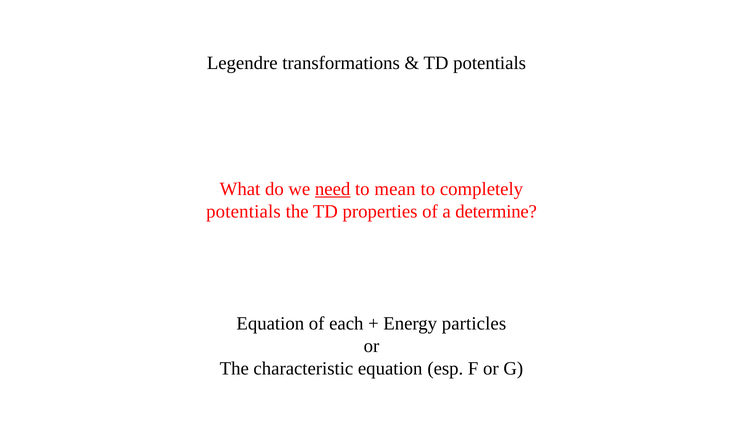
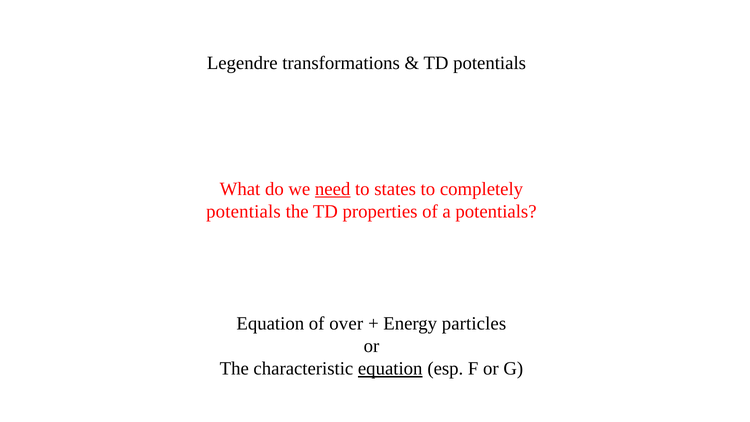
mean: mean -> states
a determine: determine -> potentials
each: each -> over
equation at (390, 369) underline: none -> present
